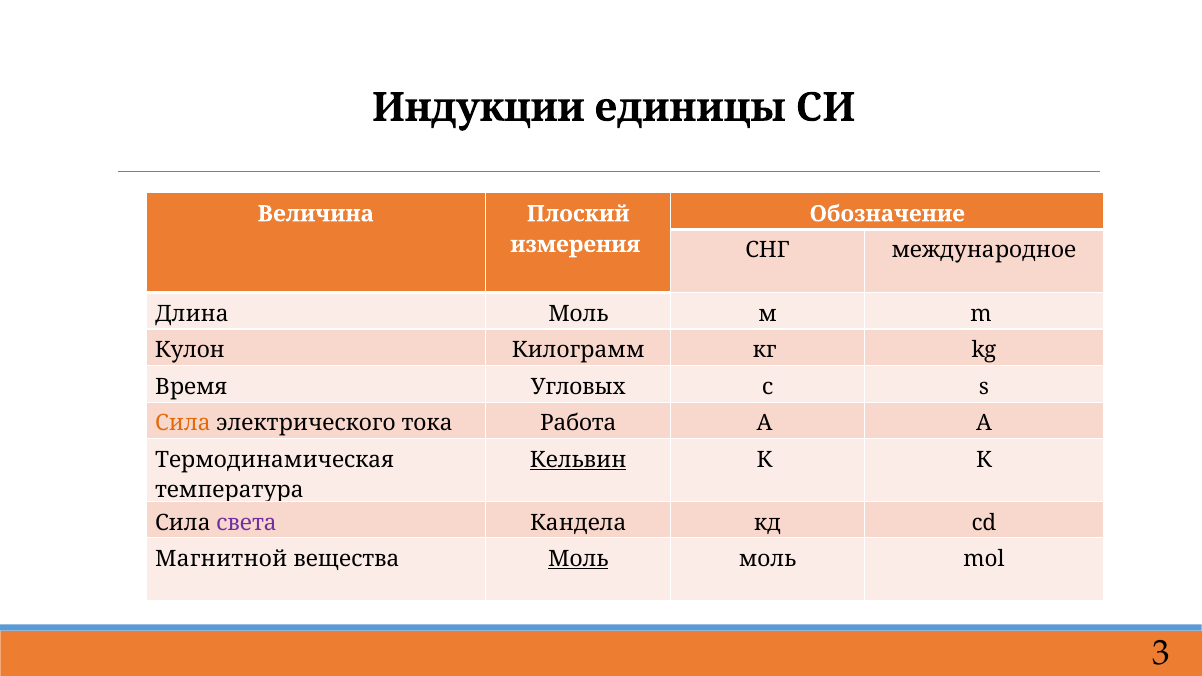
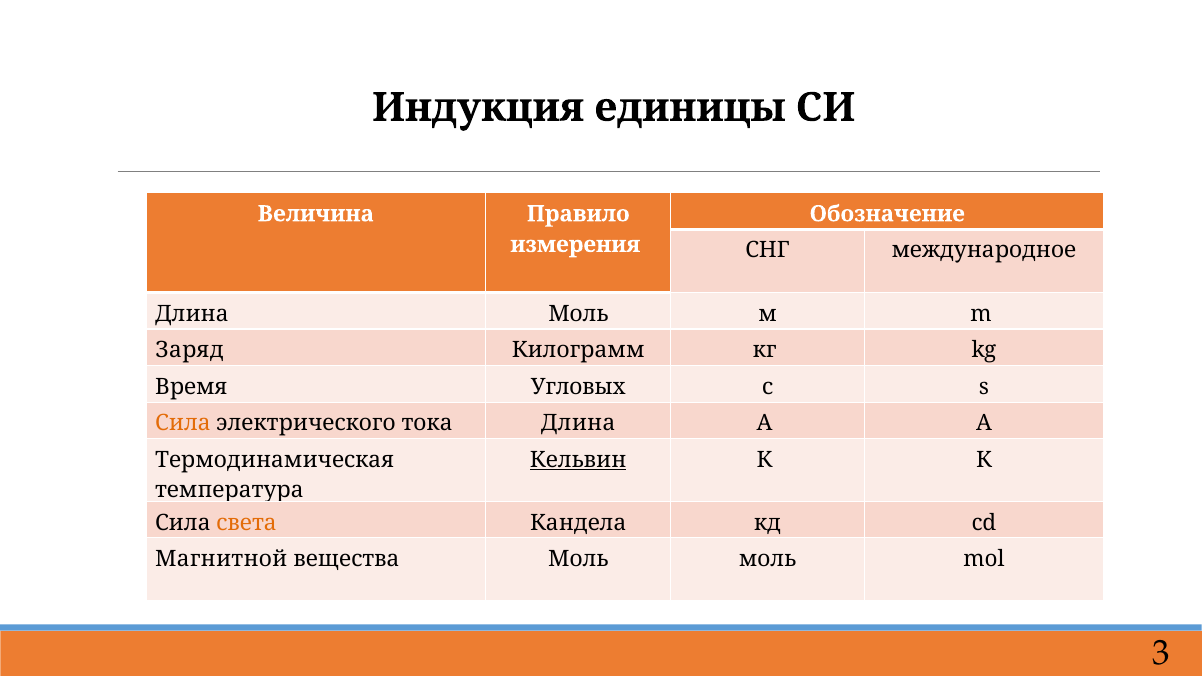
Индукции: Индукции -> Индукция
Плоский: Плоский -> Правило
Кулон: Кулон -> Заряд
тока Работа: Работа -> Длина
света colour: purple -> orange
Моль at (578, 559) underline: present -> none
